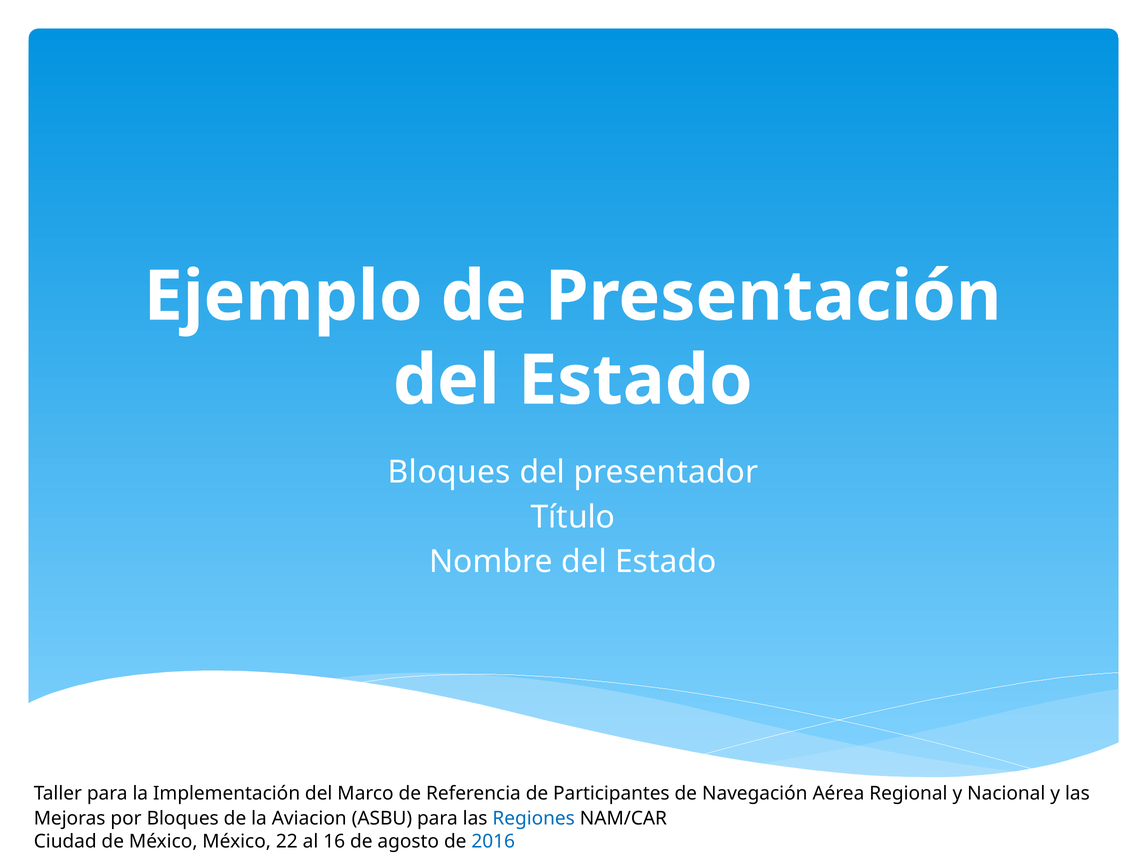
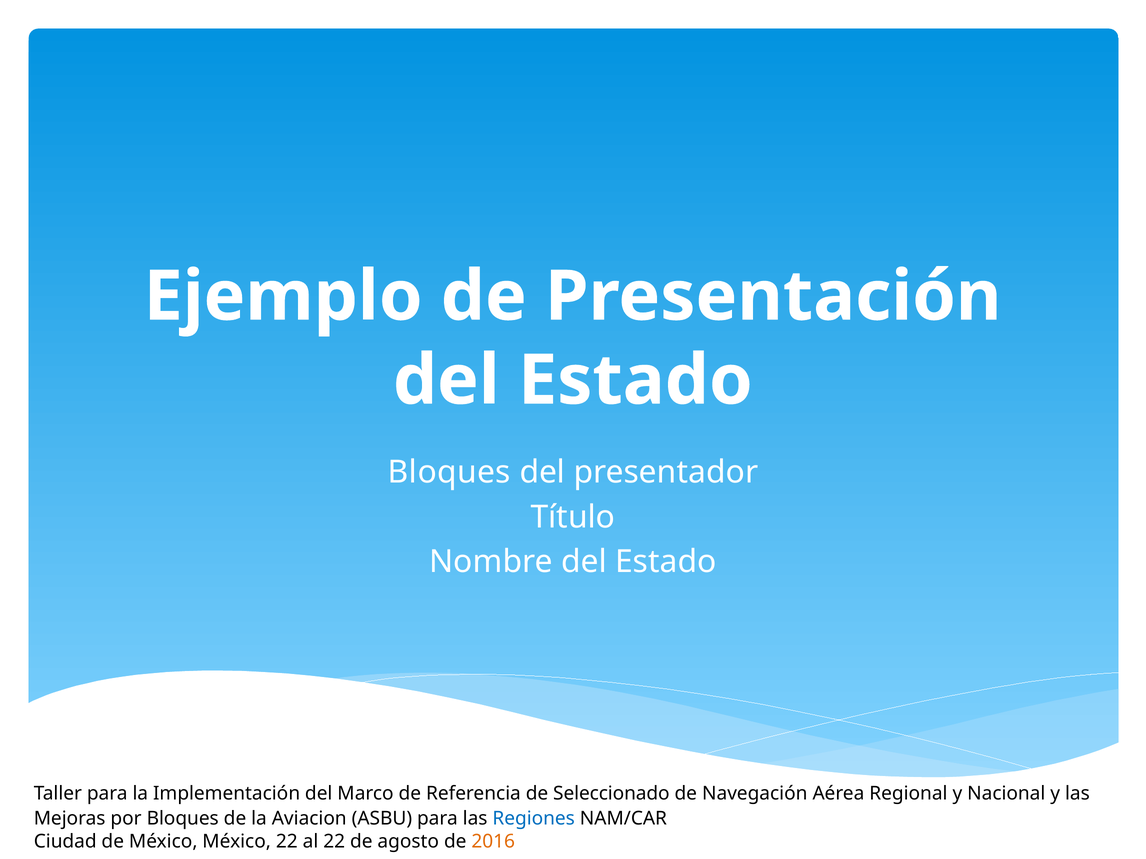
Participantes: Participantes -> Seleccionado
al 16: 16 -> 22
2016 colour: blue -> orange
